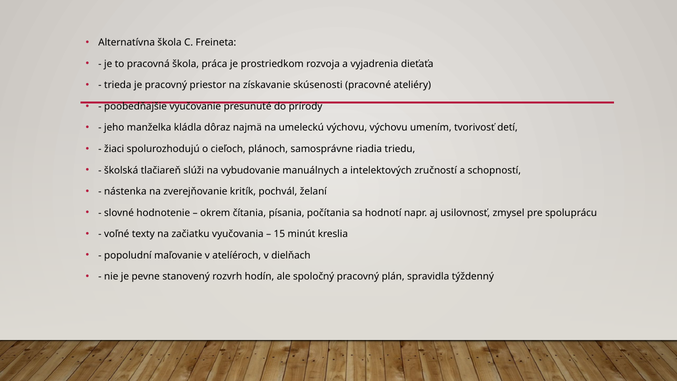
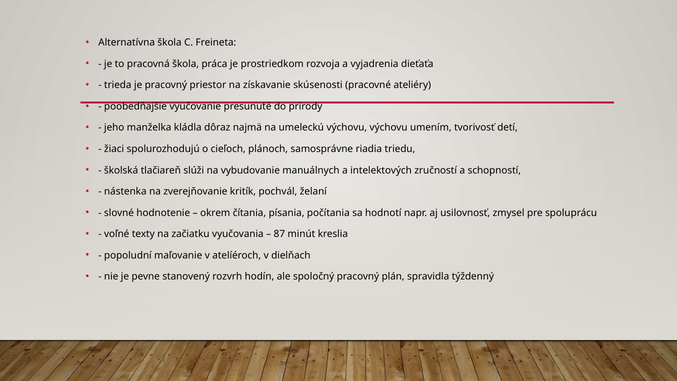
15: 15 -> 87
